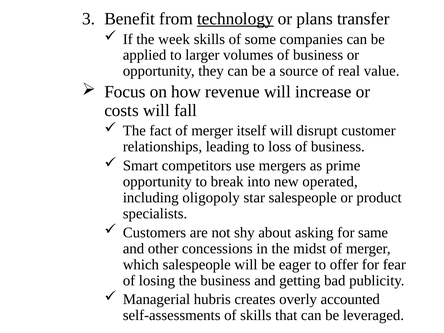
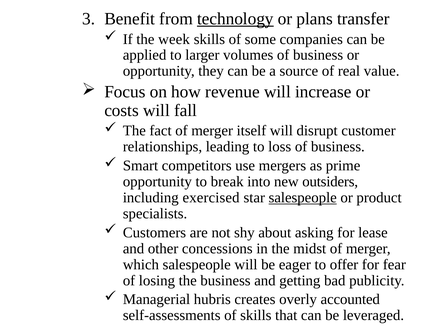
operated: operated -> outsiders
oligopoly: oligopoly -> exercised
salespeople at (303, 198) underline: none -> present
same: same -> lease
